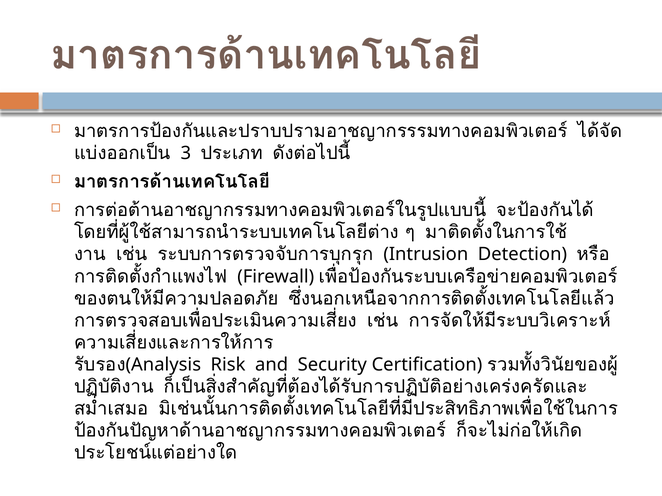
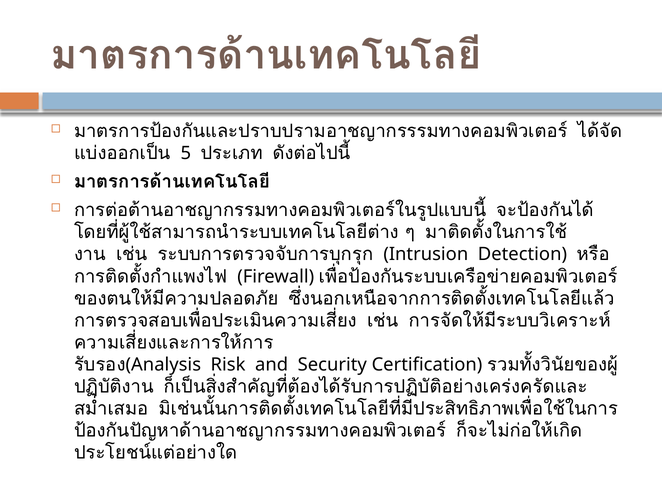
3: 3 -> 5
